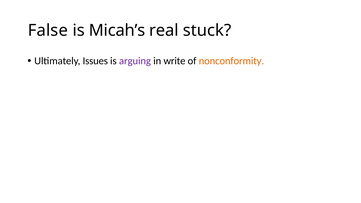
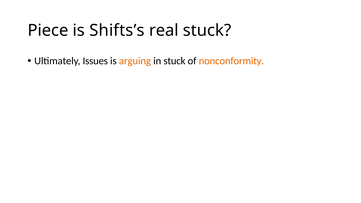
False: False -> Piece
Micah’s: Micah’s -> Shifts’s
arguing colour: purple -> orange
in write: write -> stuck
